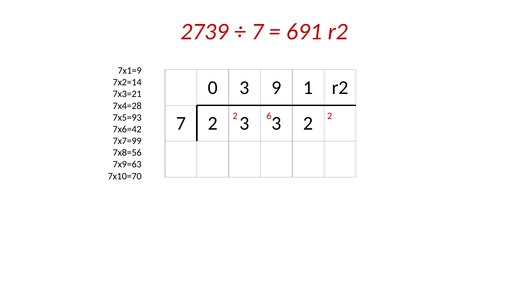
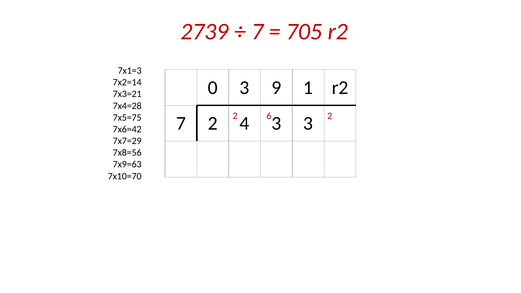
691: 691 -> 705
7x1=9: 7x1=9 -> 7x1=3
7x5=93: 7x5=93 -> 7x5=75
2 3: 3 -> 4
3 2: 2 -> 3
7x7=99: 7x7=99 -> 7x7=29
